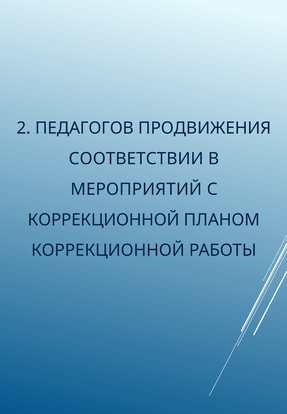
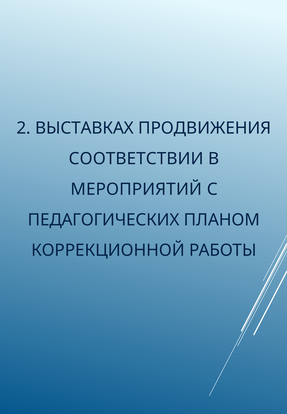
ПЕДАГОГОВ: ПЕДАГОГОВ -> ВЫСТАВКАХ
КОРРЕКЦИОННОЙ at (104, 220): КОРРЕКЦИОННОЙ -> ПЕДАГОГИЧЕСКИХ
